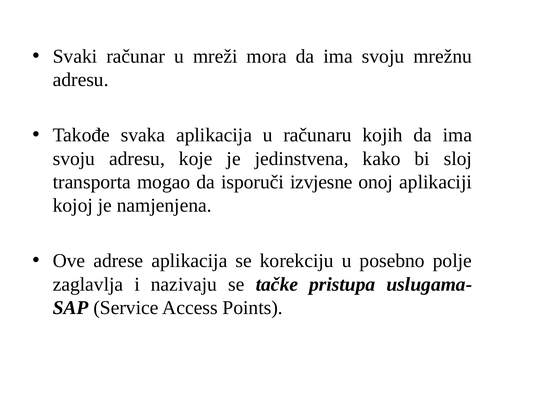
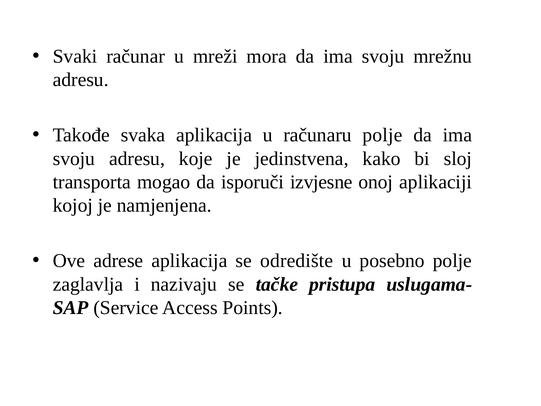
računaru kojih: kojih -> polje
korekciju: korekciju -> odredište
